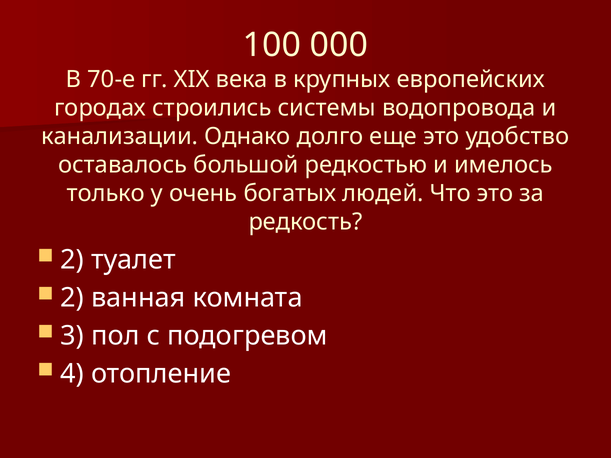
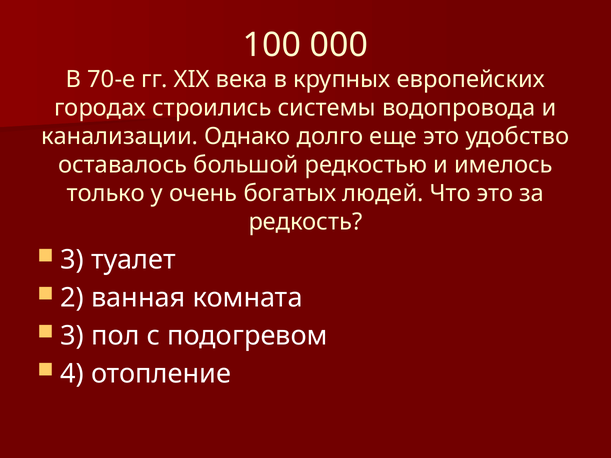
2 at (72, 260): 2 -> 3
